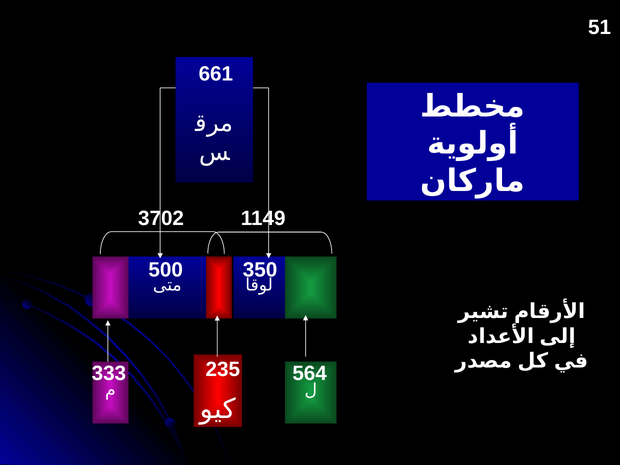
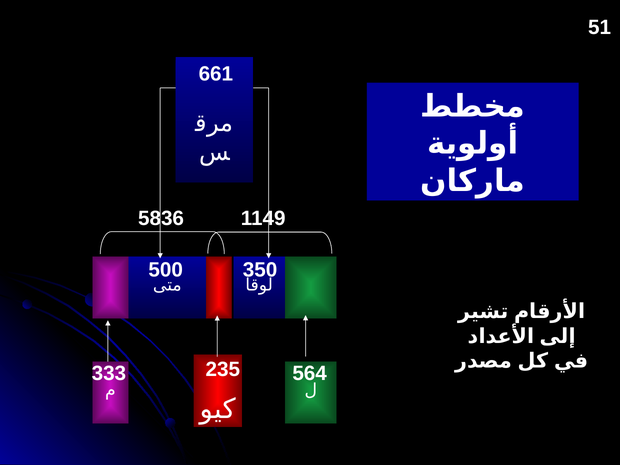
3702: 3702 -> 5836
